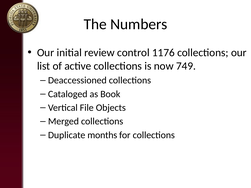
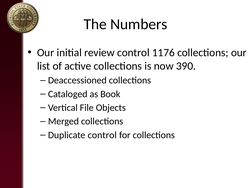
749: 749 -> 390
Duplicate months: months -> control
